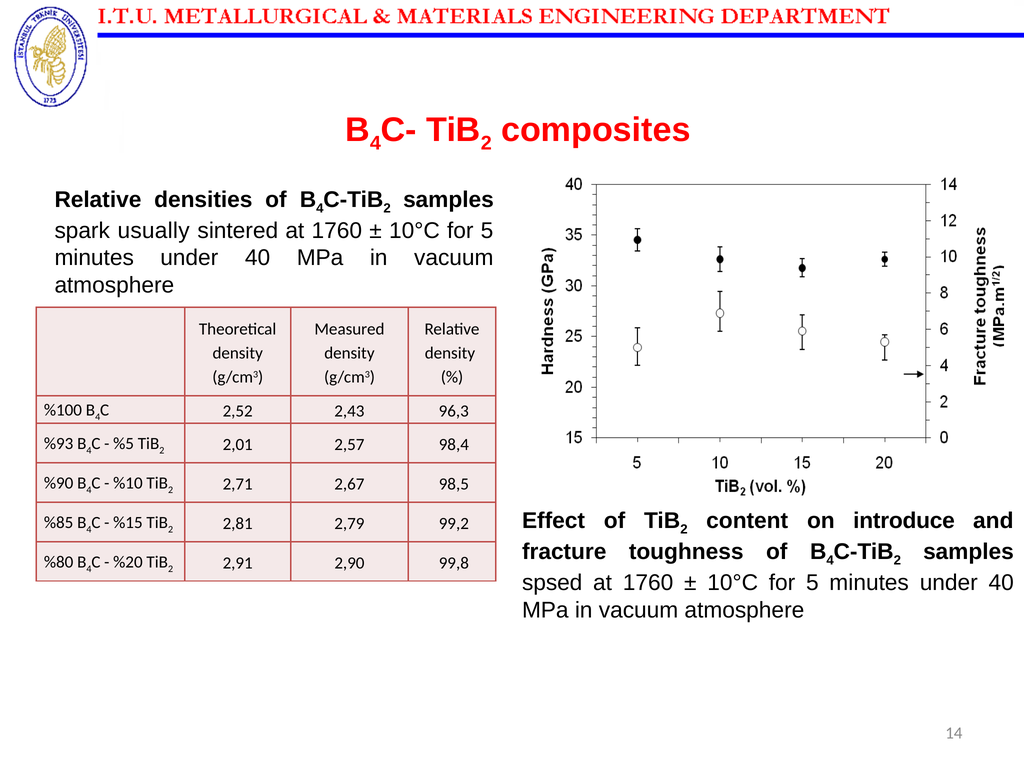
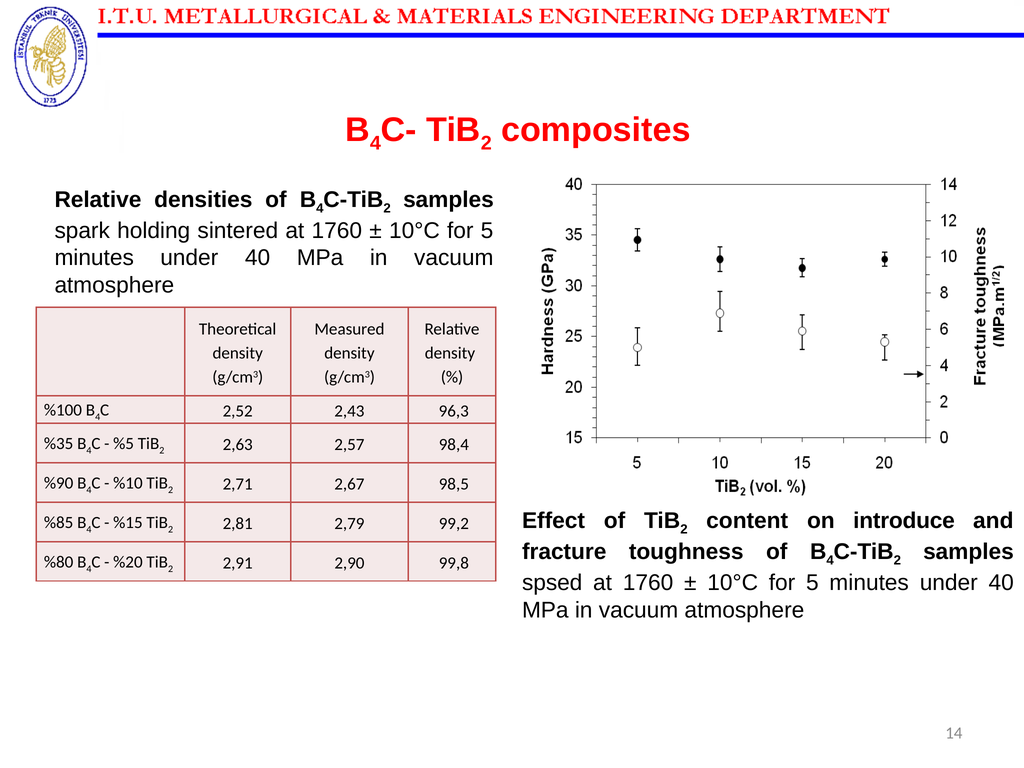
usually: usually -> holding
%93: %93 -> %35
2,01: 2,01 -> 2,63
